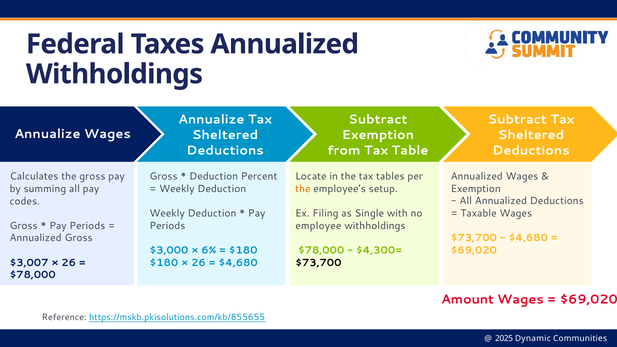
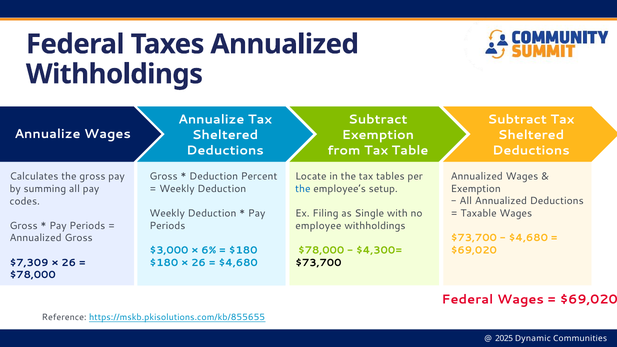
the at (303, 189) colour: orange -> blue
$3,007: $3,007 -> $7,309
Amount at (468, 300): Amount -> Federal
